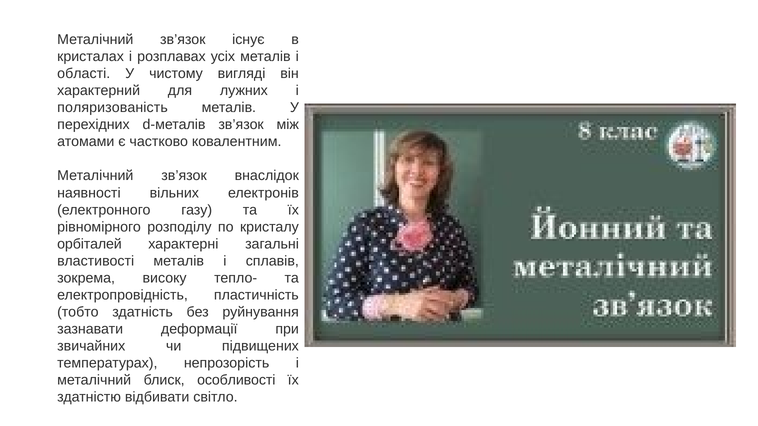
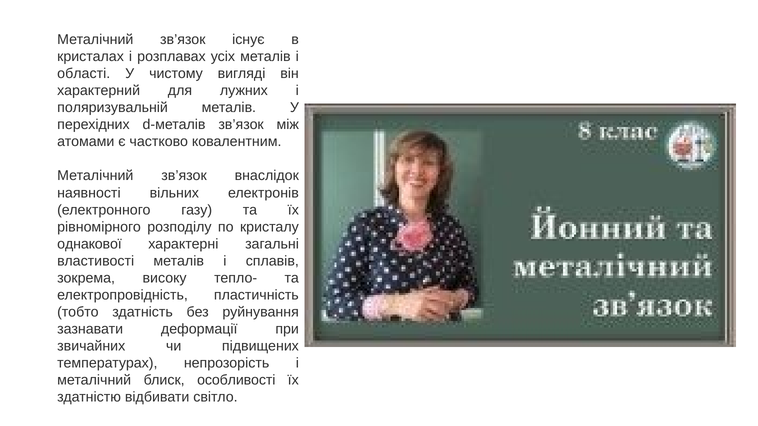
поляризованість: поляризованість -> поляризувальній
орбіталей: орбіталей -> однакової
